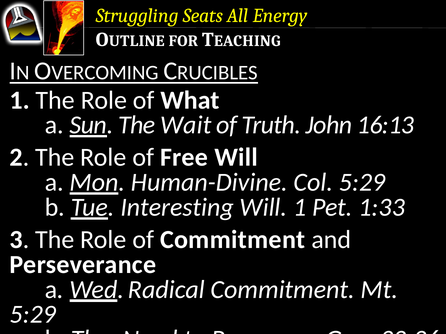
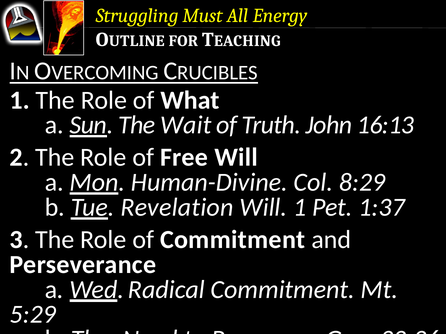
Seats: Seats -> Must
Col 5:29: 5:29 -> 8:29
Interesting: Interesting -> Revelation
1:33: 1:33 -> 1:37
